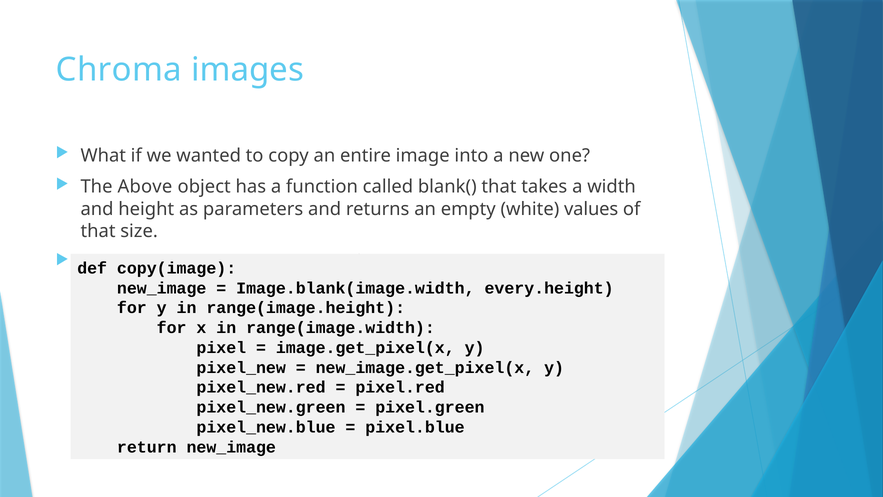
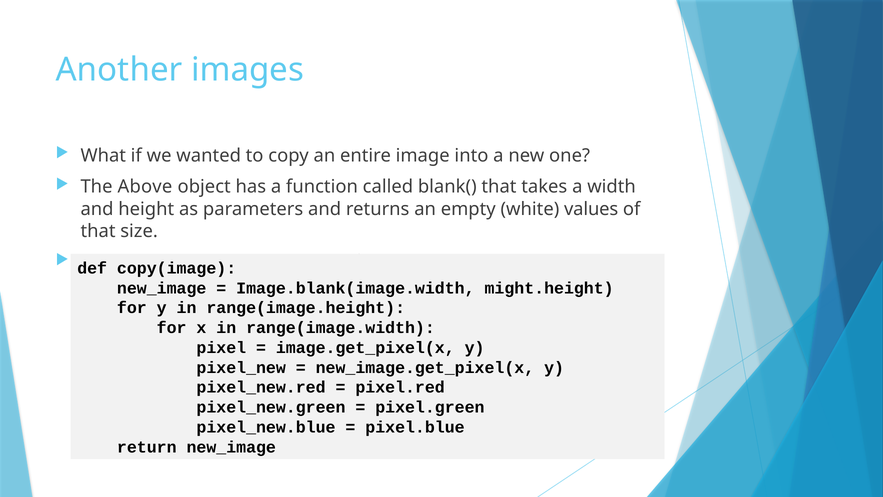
Chroma: Chroma -> Another
every.height: every.height -> might.height
